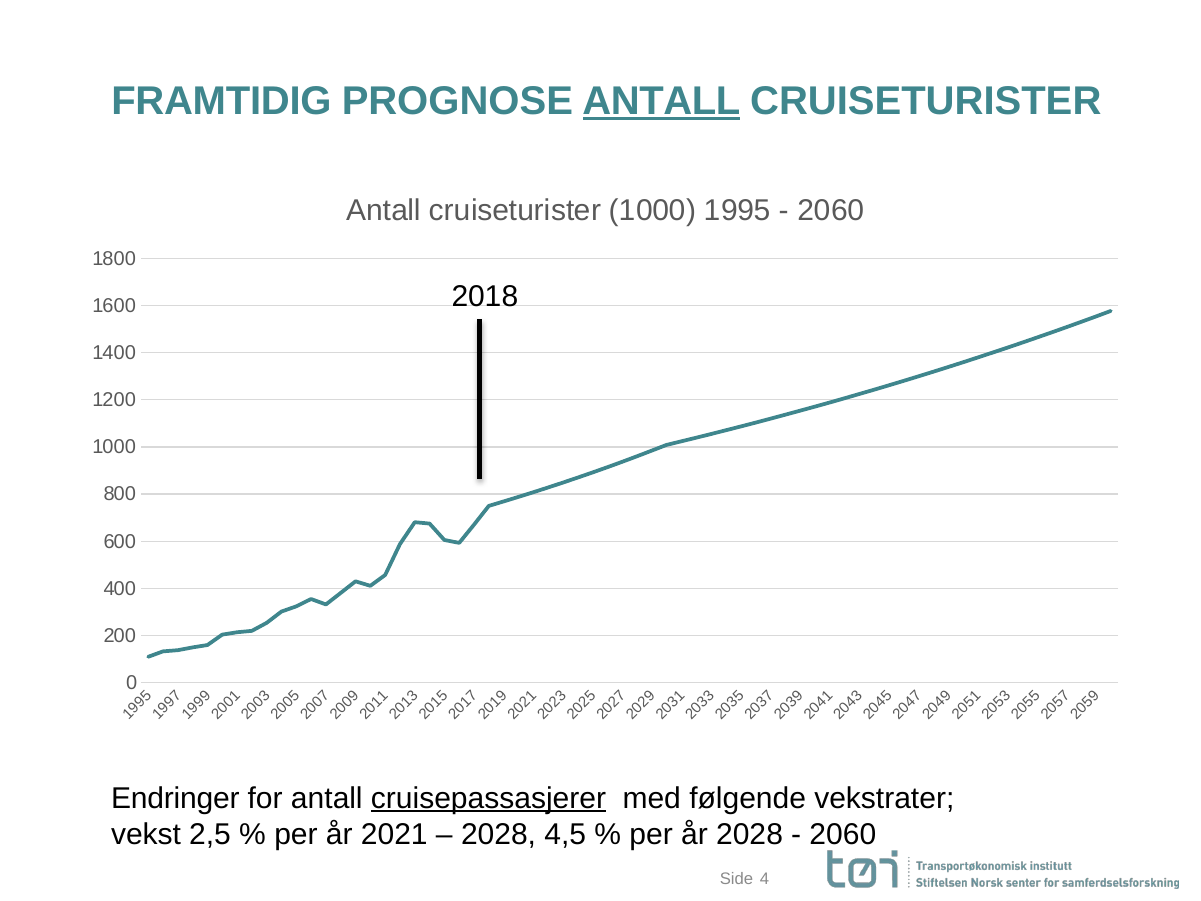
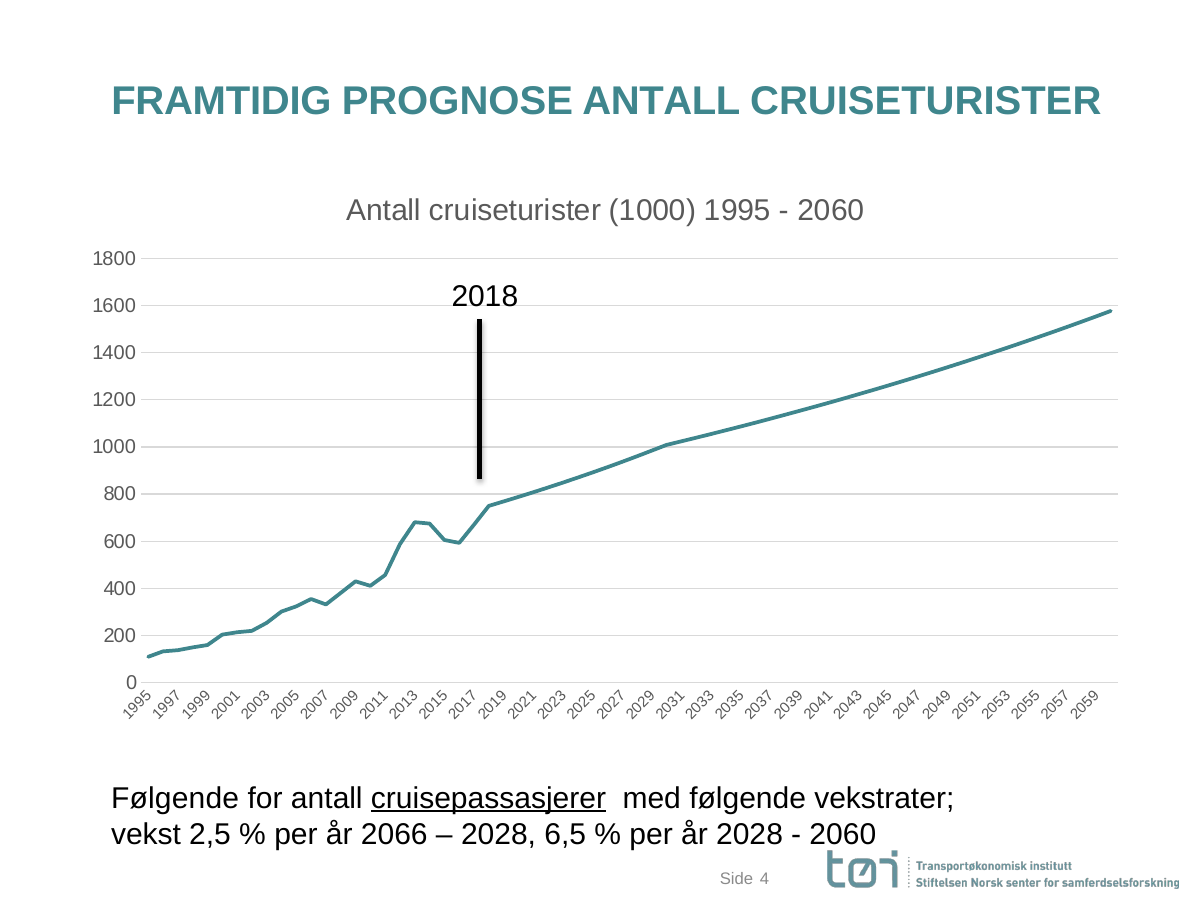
ANTALL at (661, 101) underline: present -> none
Endringer at (175, 798): Endringer -> Følgende
2021: 2021 -> 2066
4,5: 4,5 -> 6,5
